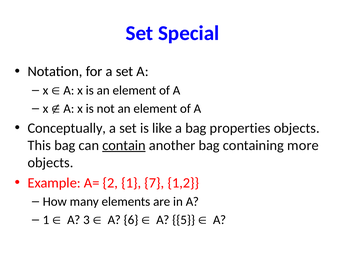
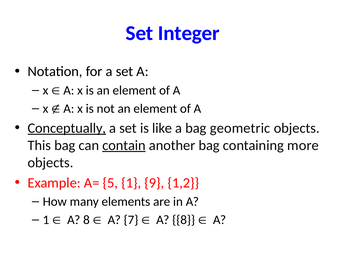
Special: Special -> Integer
Conceptually underline: none -> present
properties: properties -> geometric
2: 2 -> 5
7: 7 -> 9
3 at (86, 221): 3 -> 8
6: 6 -> 7
5 at (184, 221): 5 -> 8
